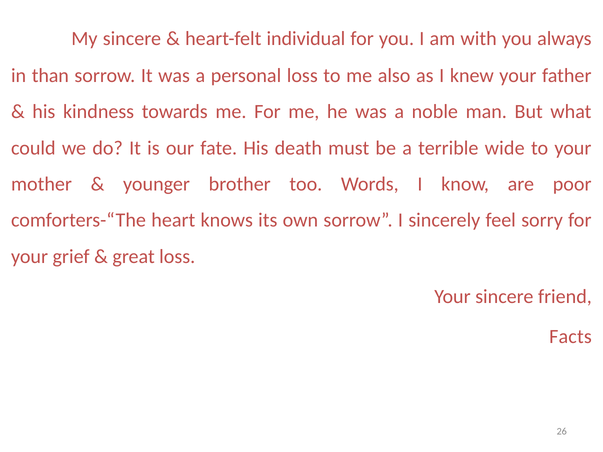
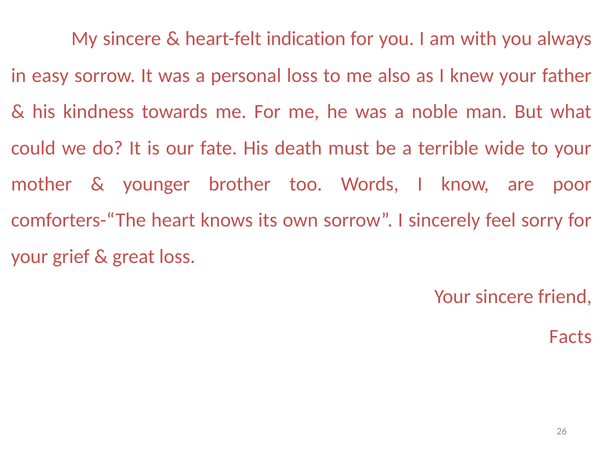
individual: individual -> indication
than: than -> easy
